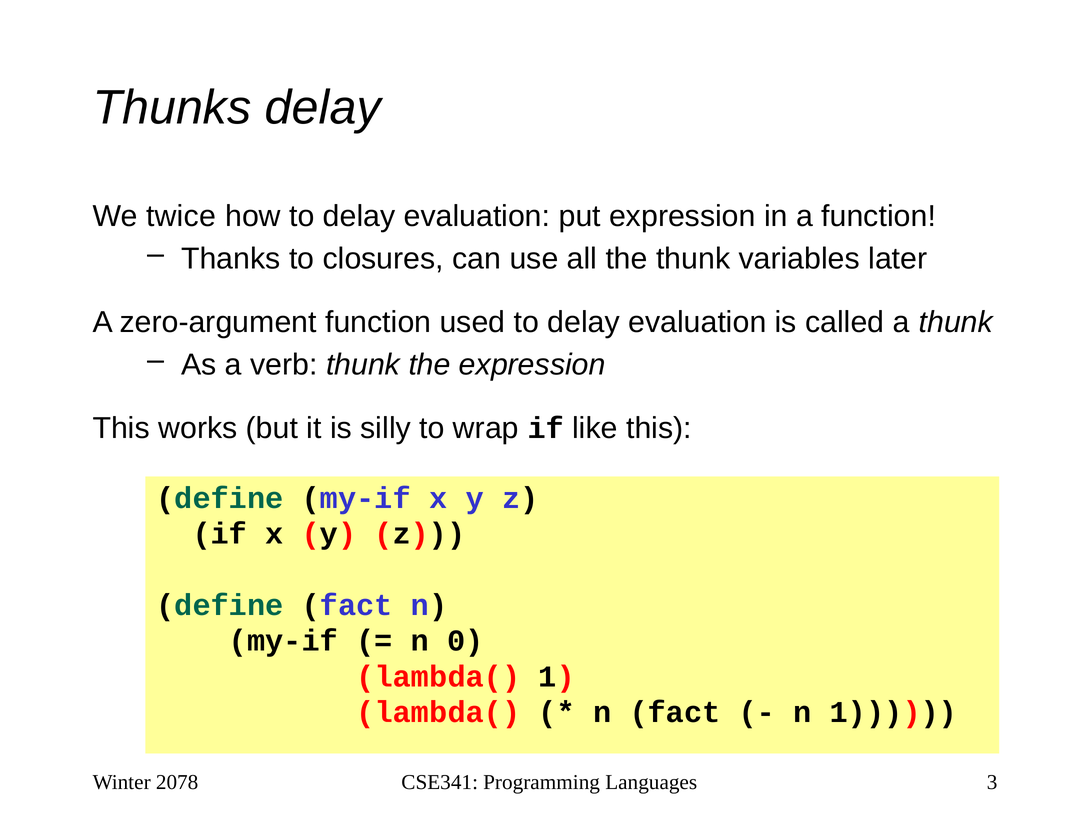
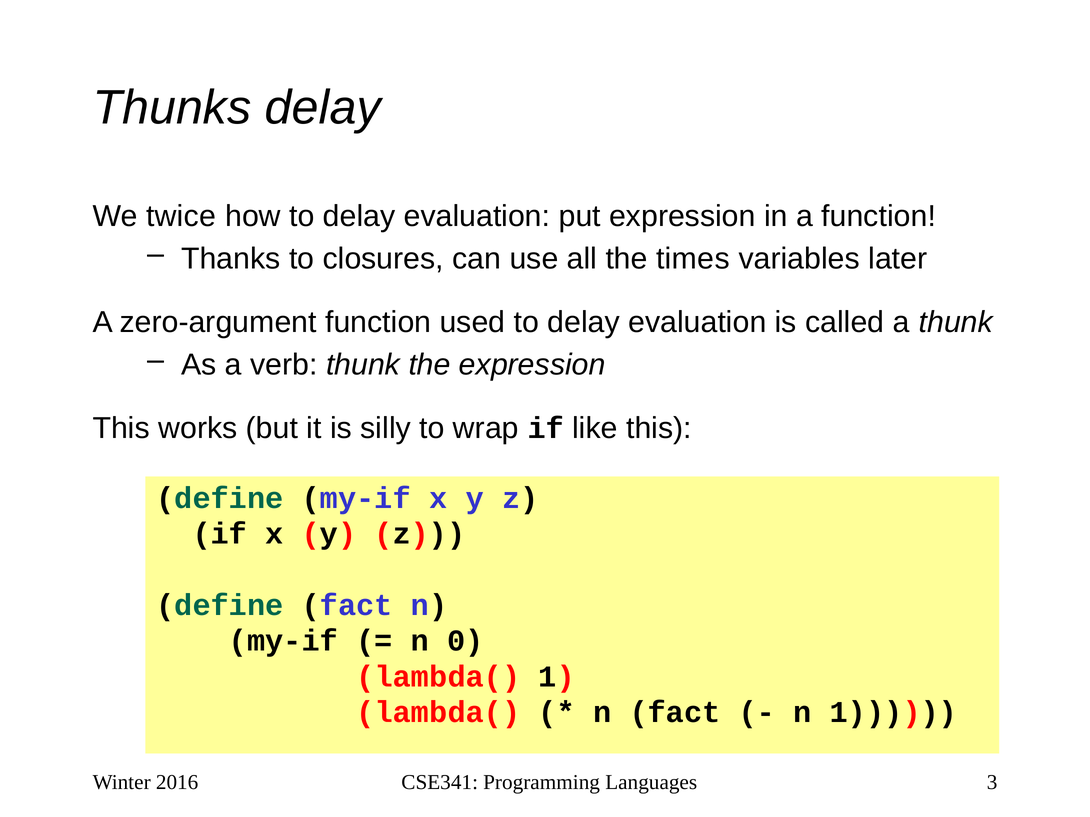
the thunk: thunk -> times
2078: 2078 -> 2016
